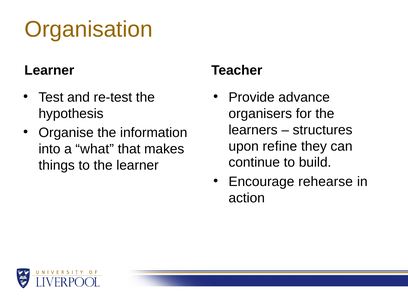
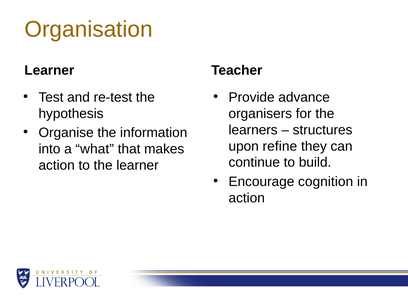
things at (57, 165): things -> action
rehearse: rehearse -> cognition
